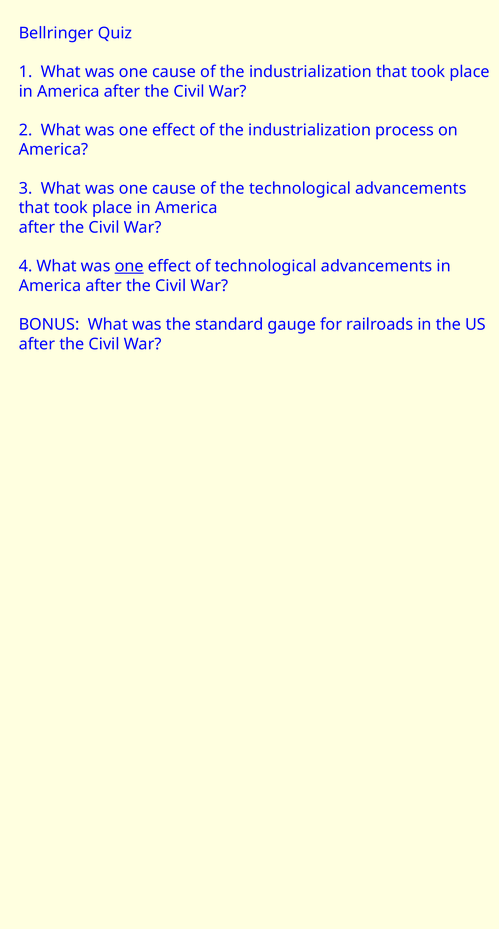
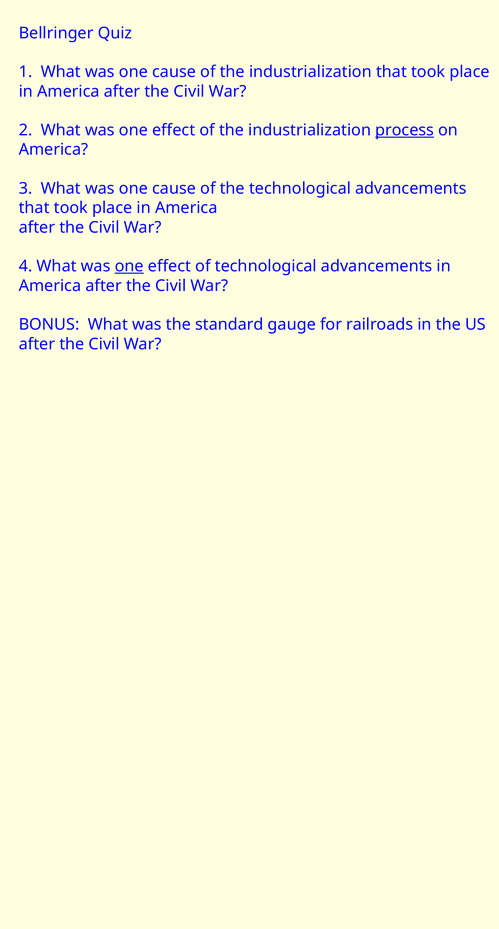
process underline: none -> present
